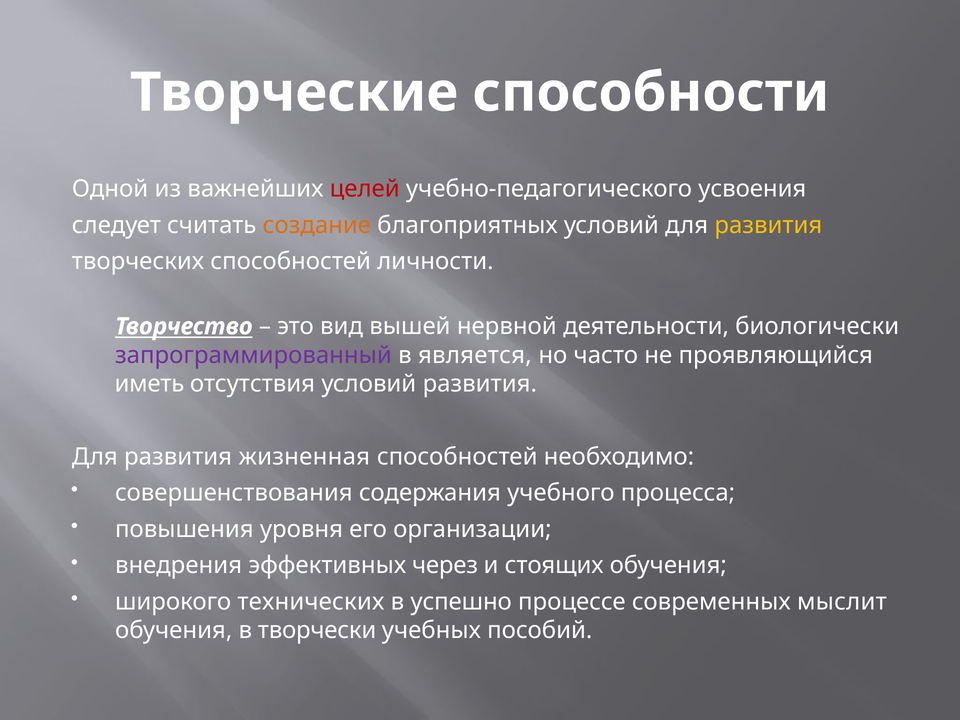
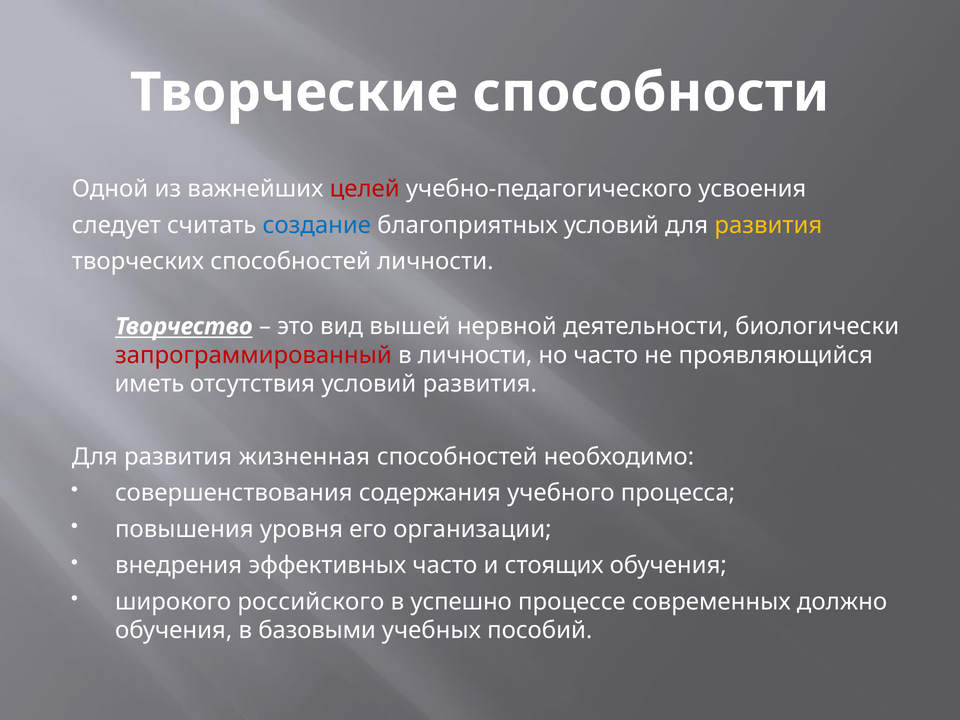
создание colour: orange -> blue
запрограммированный colour: purple -> red
в является: является -> личности
эффективных через: через -> часто
технических: технических -> российского
мыслит: мыслит -> должно
творчески: творчески -> базовыми
